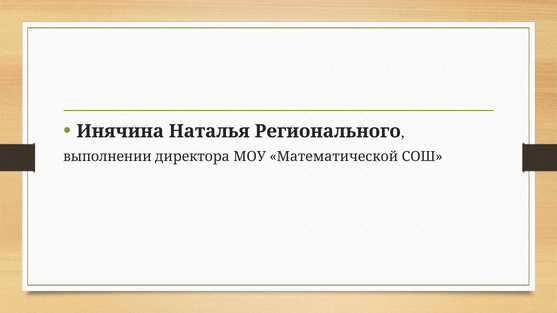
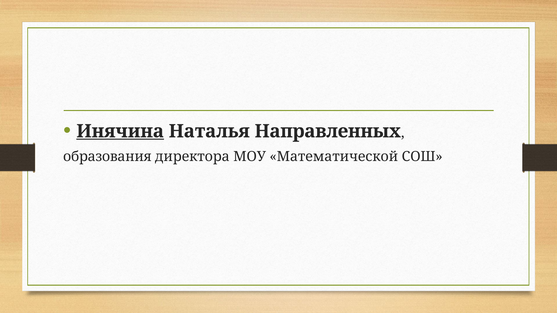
Инячина underline: none -> present
Регионального: Регионального -> Направленных
выполнении: выполнении -> образования
